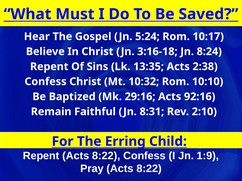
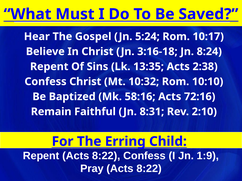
29:16: 29:16 -> 58:16
92:16: 92:16 -> 72:16
